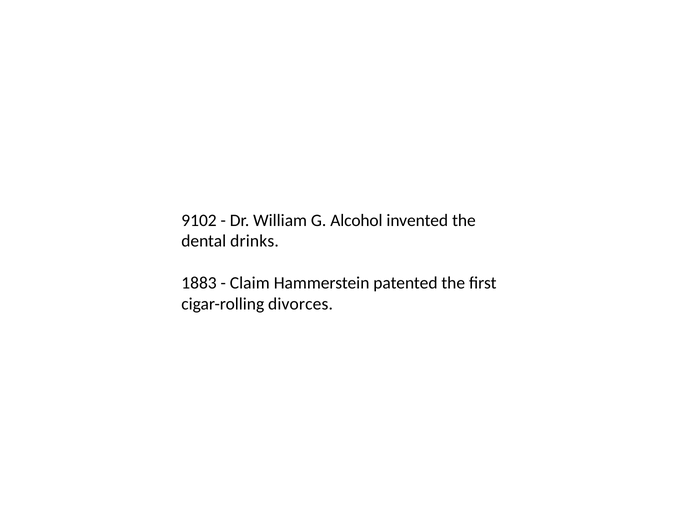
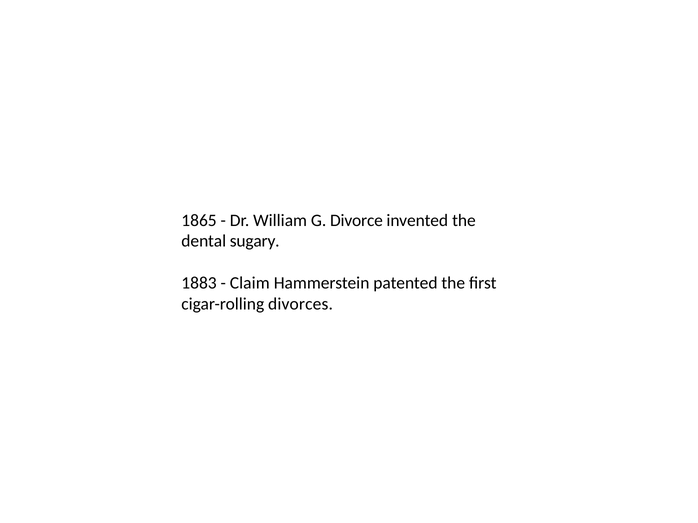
9102: 9102 -> 1865
Alcohol: Alcohol -> Divorce
drinks: drinks -> sugary
